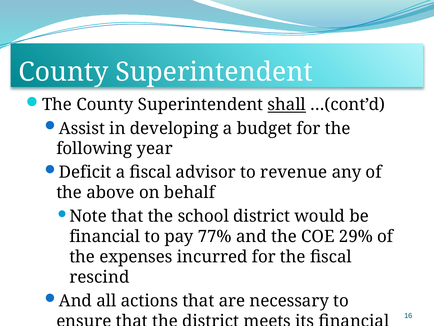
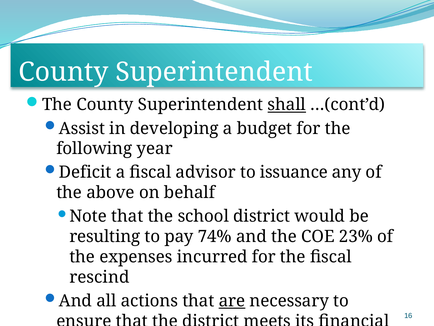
revenue: revenue -> issuance
financial at (105, 236): financial -> resulting
77%: 77% -> 74%
29%: 29% -> 23%
are underline: none -> present
